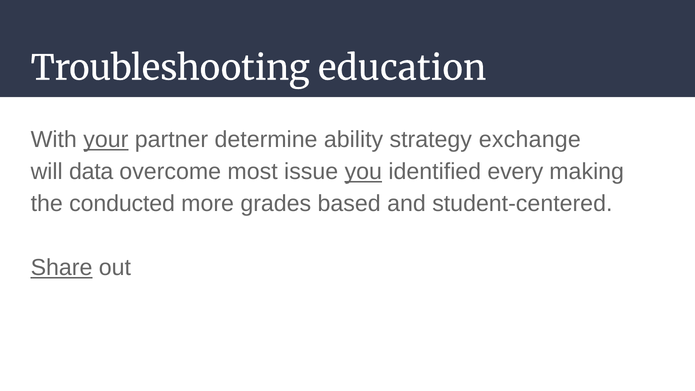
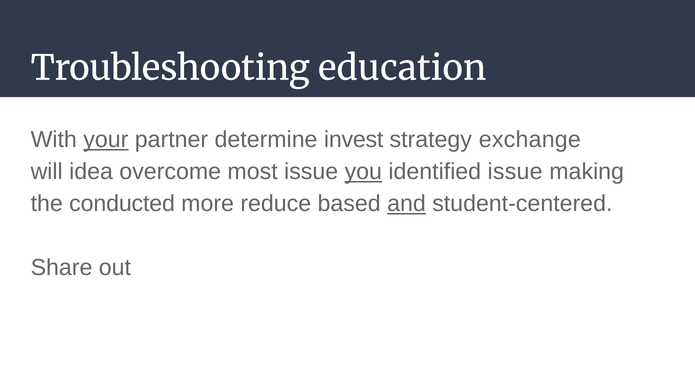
ability: ability -> invest
data: data -> idea
identified every: every -> issue
grades: grades -> reduce
and underline: none -> present
Share underline: present -> none
